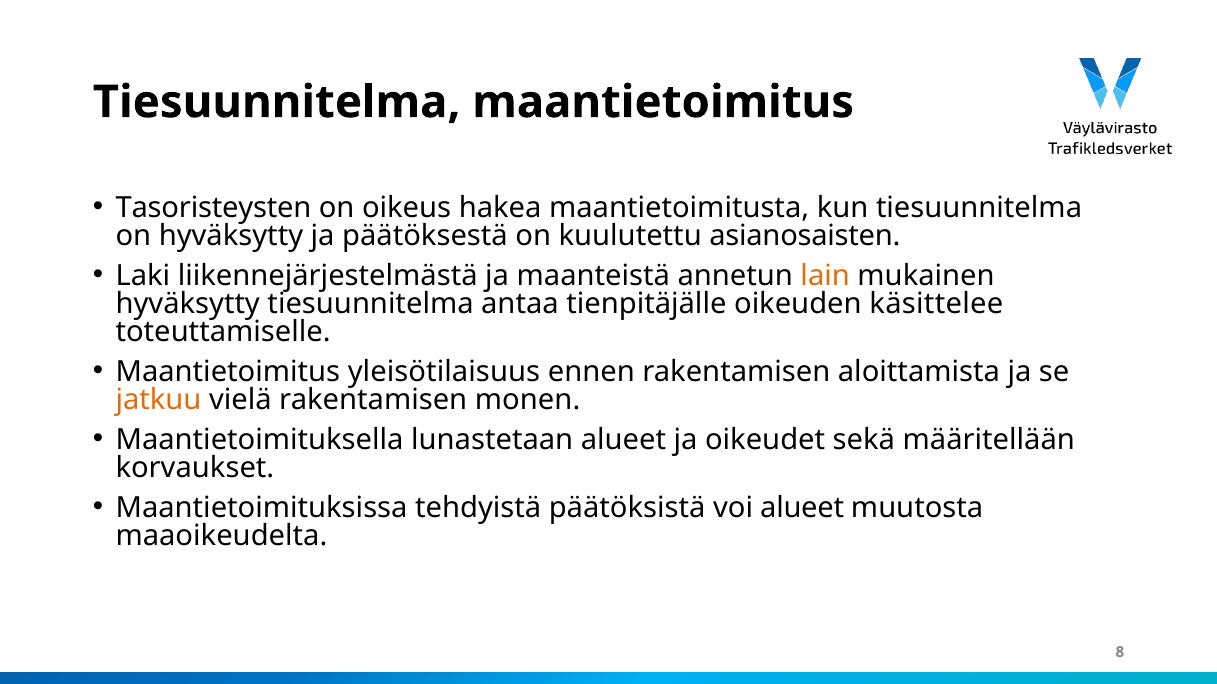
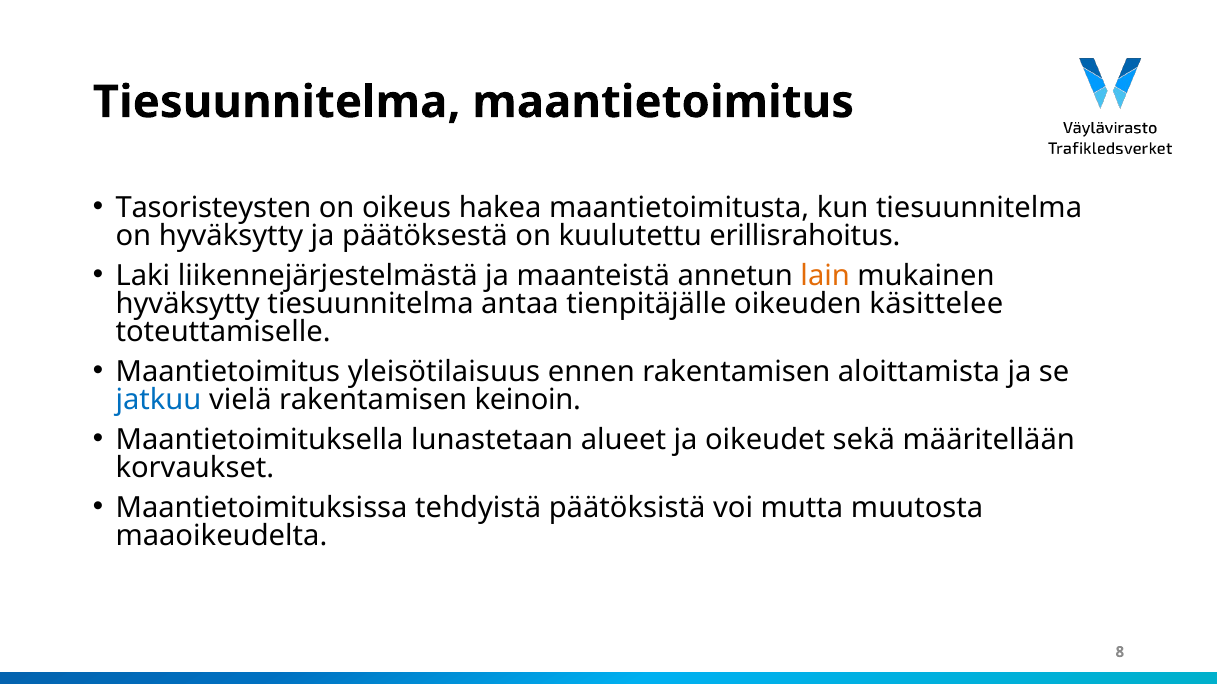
asianosaisten: asianosaisten -> erillisrahoitus
jatkuu colour: orange -> blue
monen: monen -> keinoin
voi alueet: alueet -> mutta
